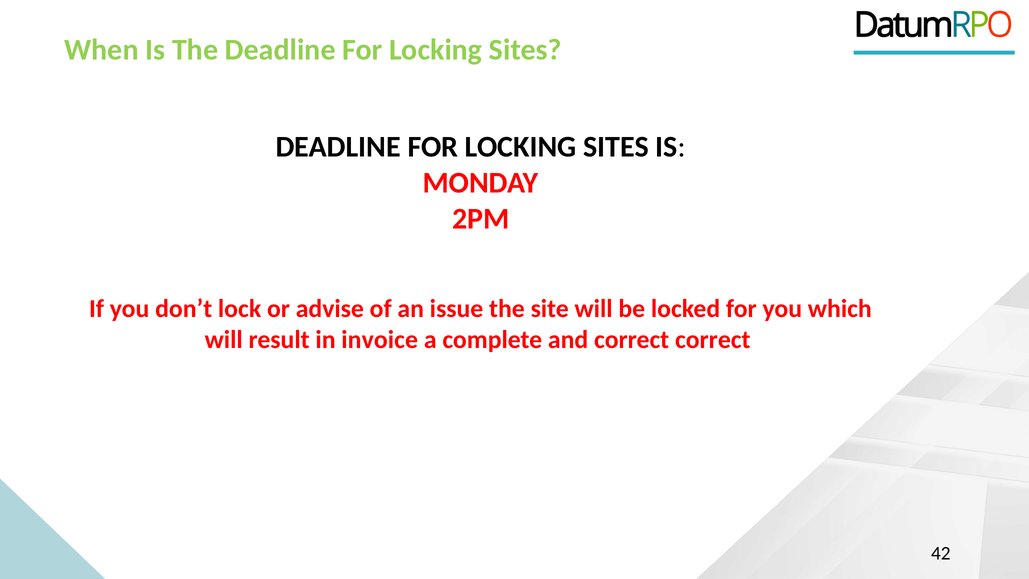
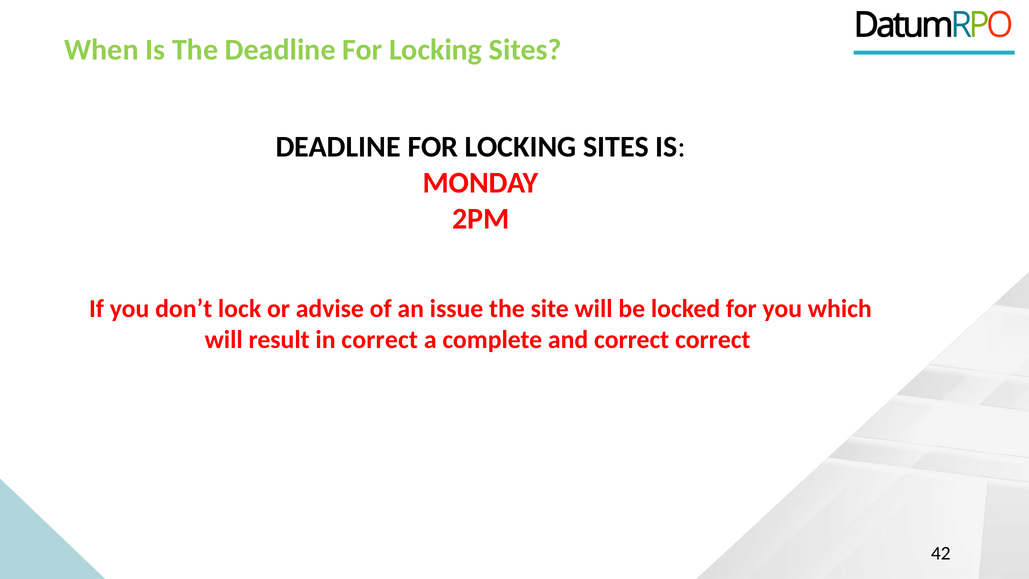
in invoice: invoice -> correct
